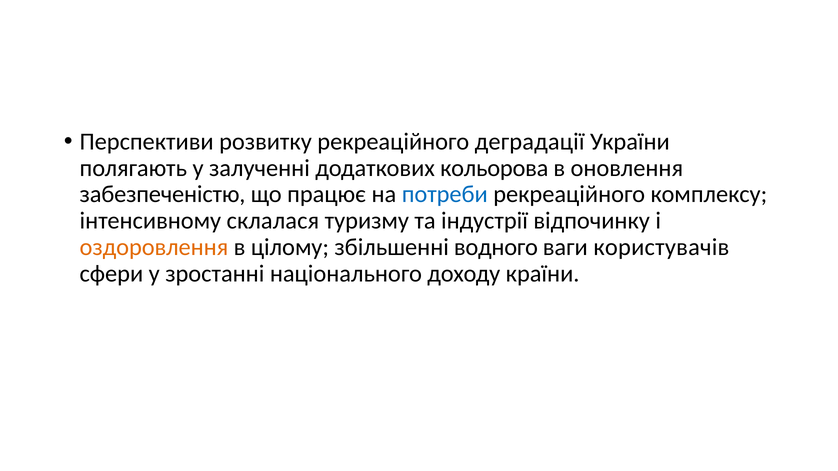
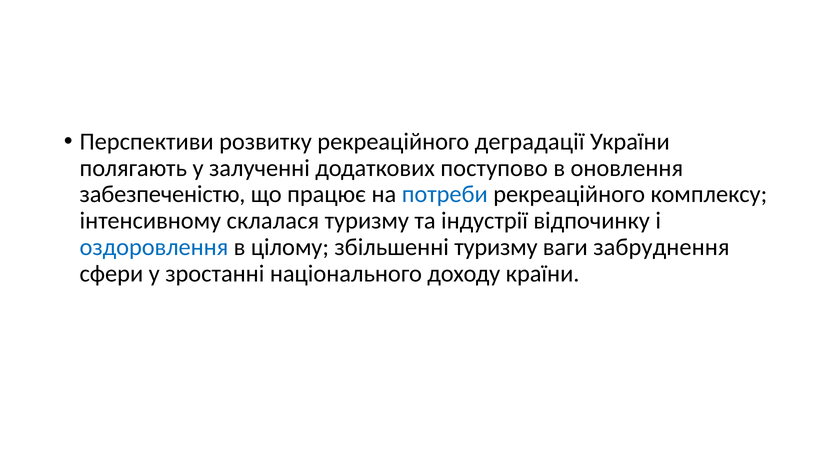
кольорова: кольорова -> поступово
оздоровлення colour: orange -> blue
збільшенні водного: водного -> туризму
користувачів: користувачів -> забруднення
